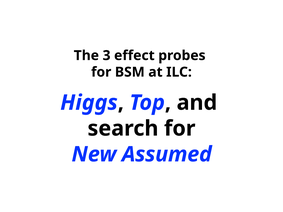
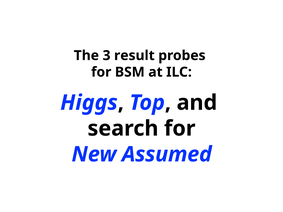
effect: effect -> result
